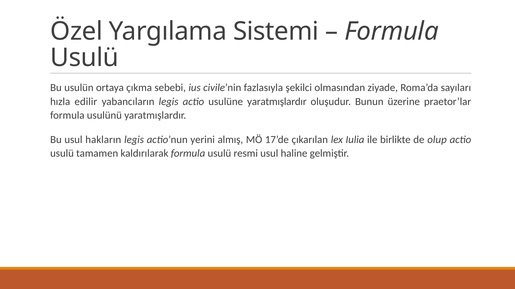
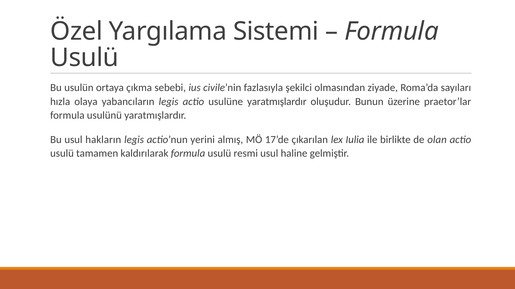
edilir: edilir -> olaya
olup: olup -> olan
